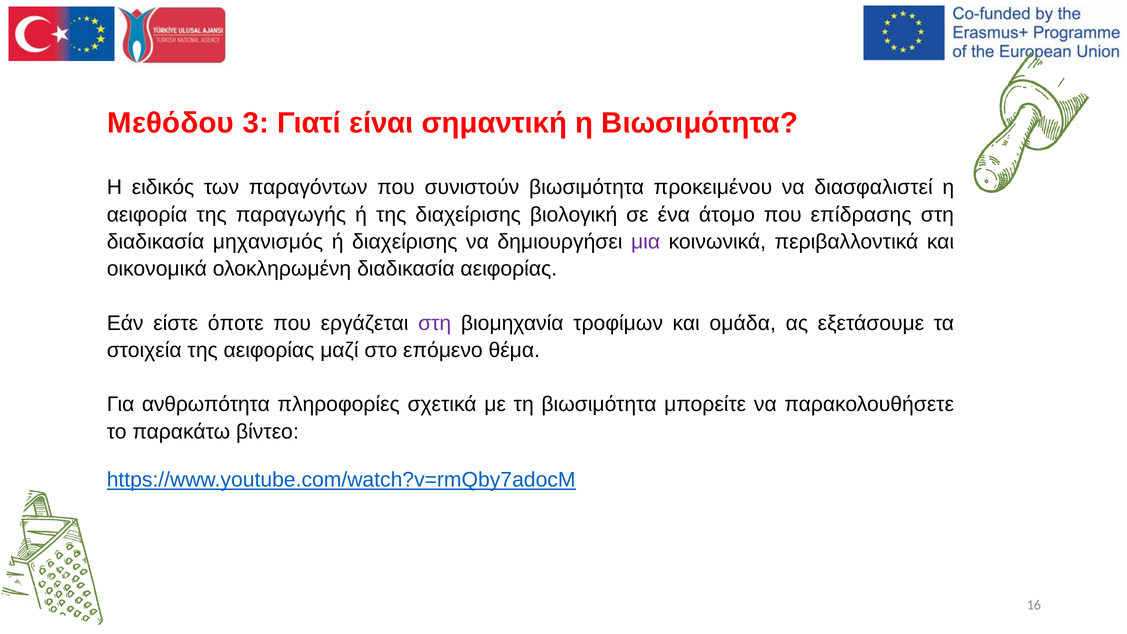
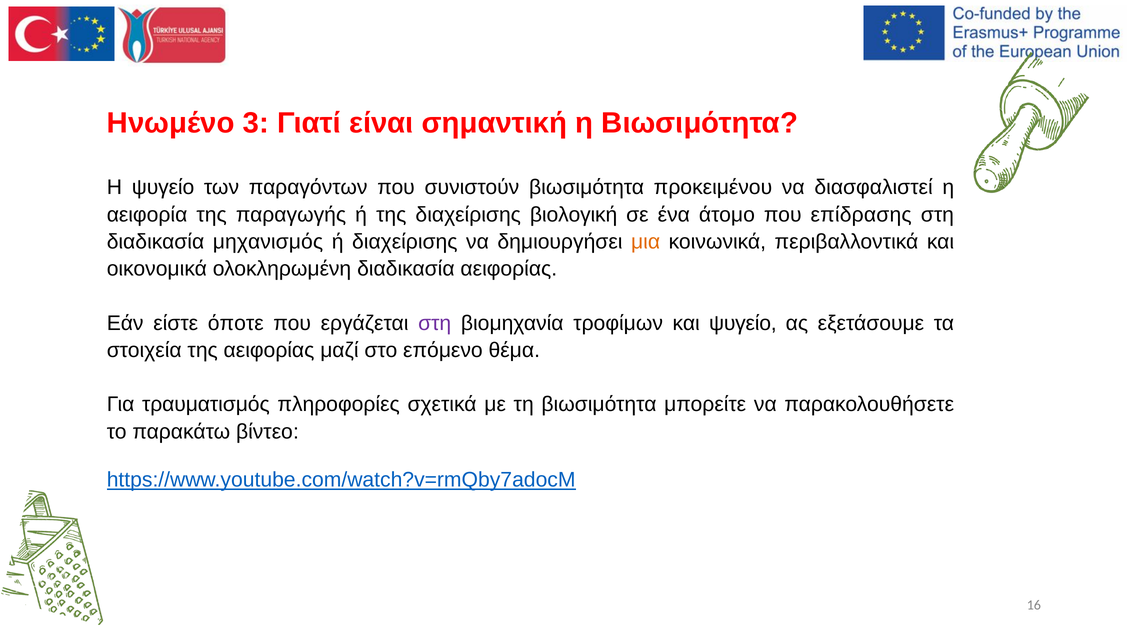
Μεθόδου: Μεθόδου -> Ηνωμένο
Η ειδικός: ειδικός -> ψυγείο
μια colour: purple -> orange
και ομάδα: ομάδα -> ψυγείο
ανθρωπότητα: ανθρωπότητα -> τραυματισμός
